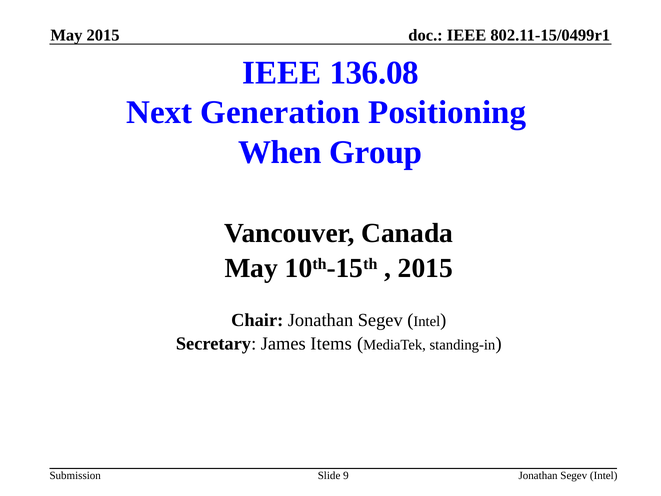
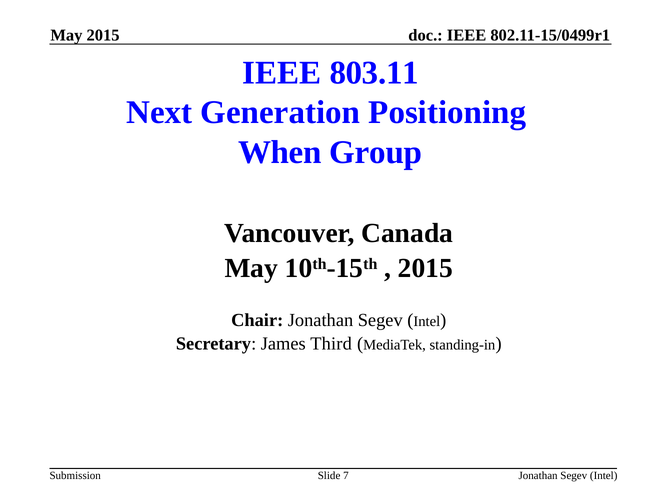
136.08: 136.08 -> 803.11
Items: Items -> Third
9: 9 -> 7
